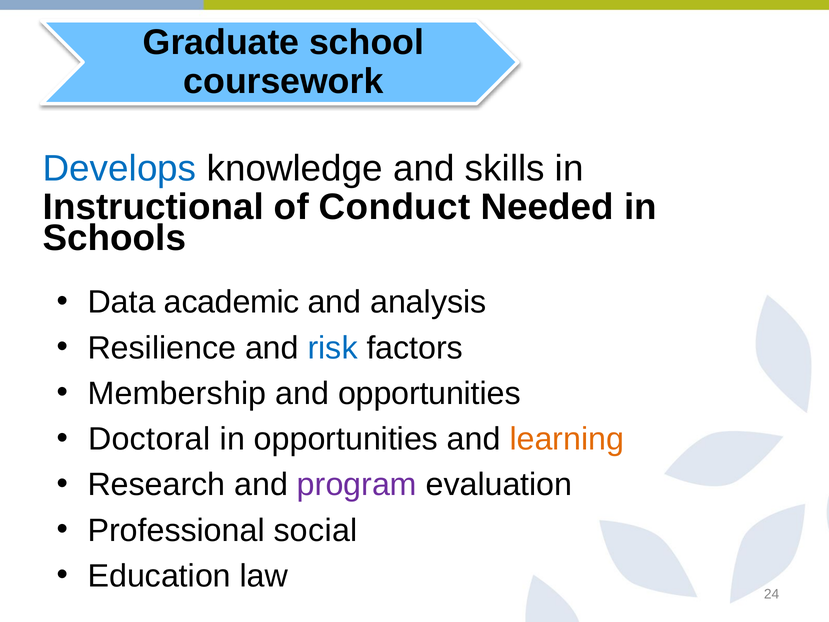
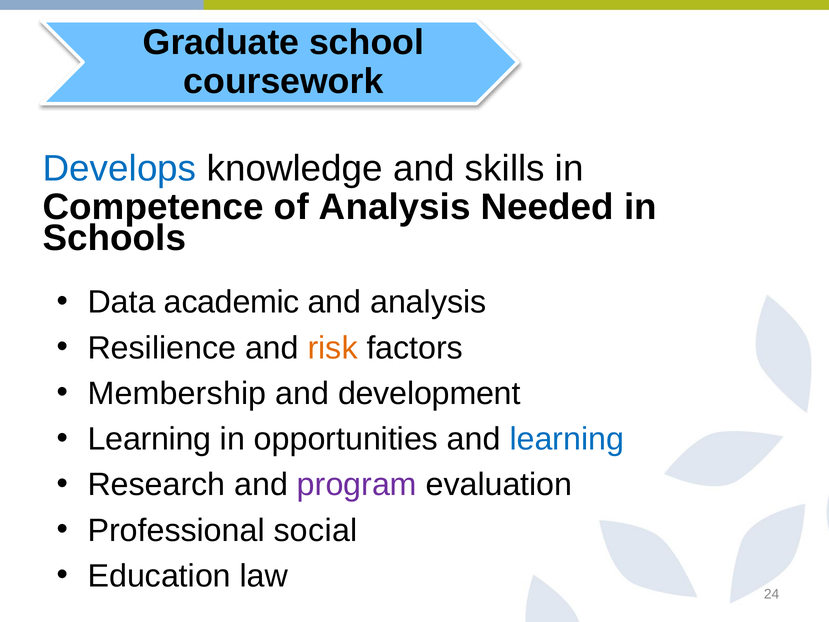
Instructional: Instructional -> Competence
of Conduct: Conduct -> Analysis
risk colour: blue -> orange
and opportunities: opportunities -> development
Doctoral at (149, 439): Doctoral -> Learning
learning at (567, 439) colour: orange -> blue
